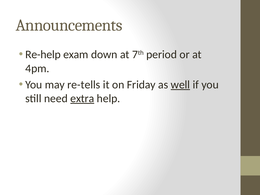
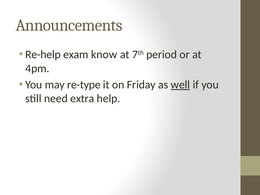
down: down -> know
re-tells: re-tells -> re-type
extra underline: present -> none
